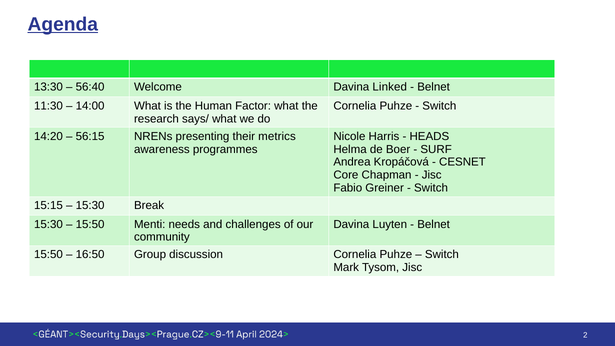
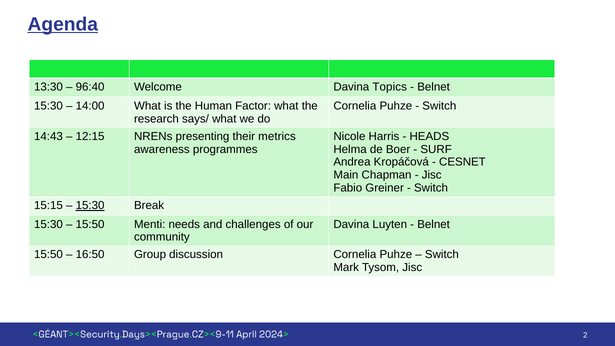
56:40: 56:40 -> 96:40
Linked: Linked -> Topics
11:30 at (48, 106): 11:30 -> 15:30
14:20: 14:20 -> 14:43
56:15: 56:15 -> 12:15
Core: Core -> Main
15:30 at (90, 205) underline: none -> present
